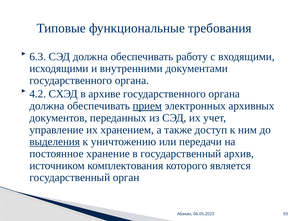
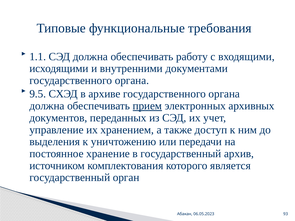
6.3: 6.3 -> 1.1
4.2: 4.2 -> 9.5
выделения underline: present -> none
